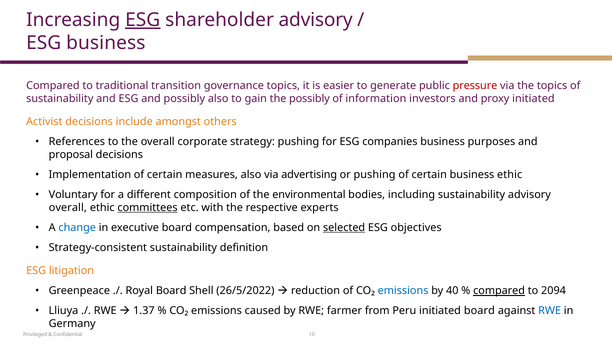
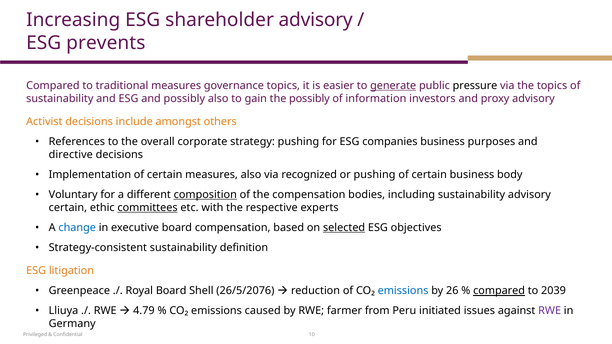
ESG at (143, 20) underline: present -> none
ESG business: business -> prevents
traditional transition: transition -> measures
generate underline: none -> present
pressure colour: red -> black
proxy initiated: initiated -> advisory
proposal: proposal -> directive
advertising: advertising -> recognized
business ethic: ethic -> body
composition underline: none -> present
the environmental: environmental -> compensation
overall at (68, 208): overall -> certain
26/5/2022: 26/5/2022 -> 26/5/2076
40: 40 -> 26
2094: 2094 -> 2039
1.37: 1.37 -> 4.79
initiated board: board -> issues
RWE at (550, 311) colour: blue -> purple
